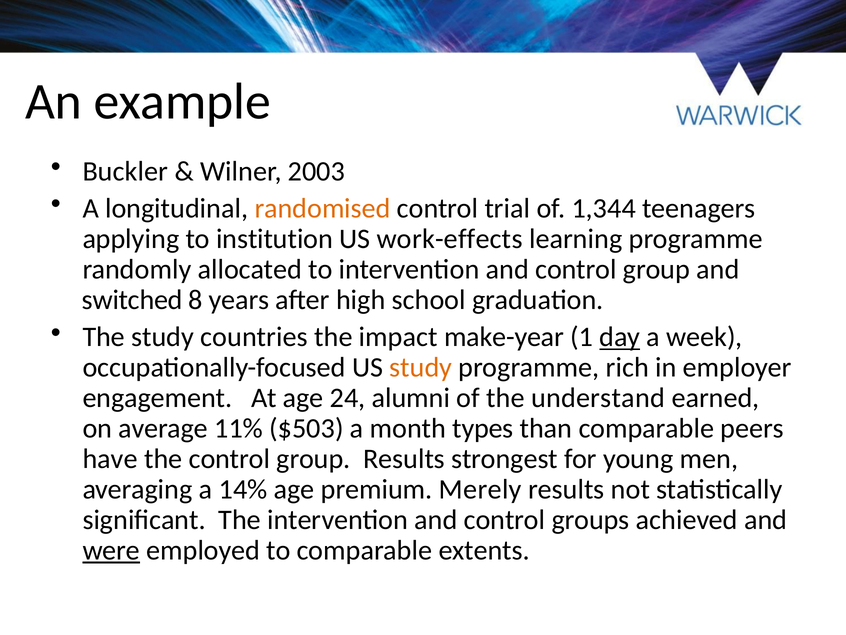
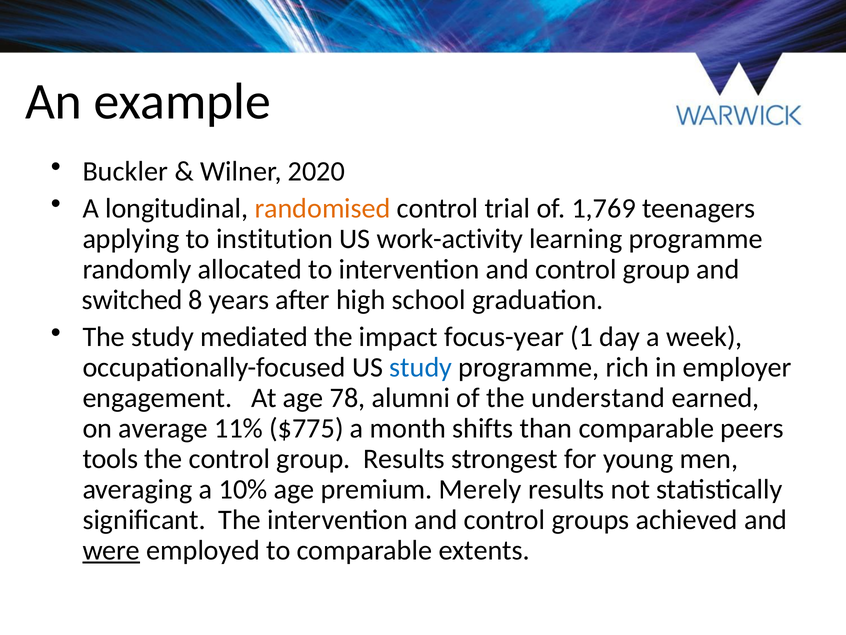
2003: 2003 -> 2020
1,344: 1,344 -> 1,769
work-effects: work-effects -> work-activity
countries: countries -> mediated
make-year: make-year -> focus-year
day underline: present -> none
study at (421, 367) colour: orange -> blue
24: 24 -> 78
$503: $503 -> $775
types: types -> shifts
have: have -> tools
14%: 14% -> 10%
